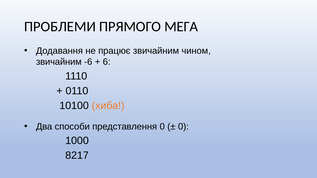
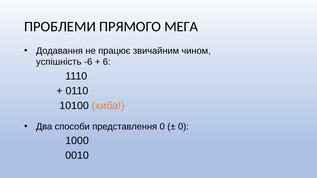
звичайним at (59, 62): звичайним -> успішність
8217: 8217 -> 0010
